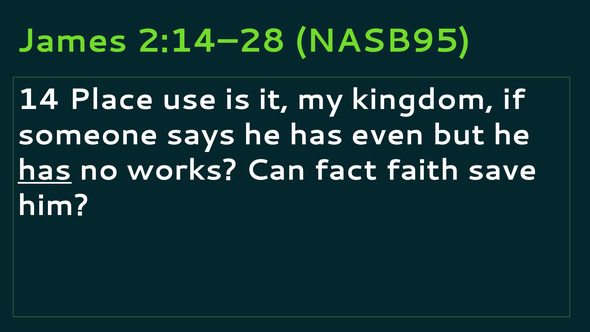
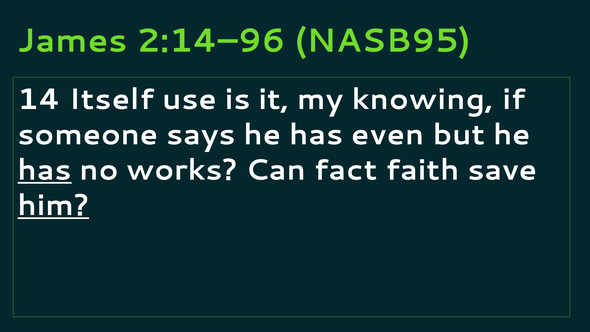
2:14–28: 2:14–28 -> 2:14–96
Place: Place -> Itself
kingdom: kingdom -> knowing
him underline: none -> present
